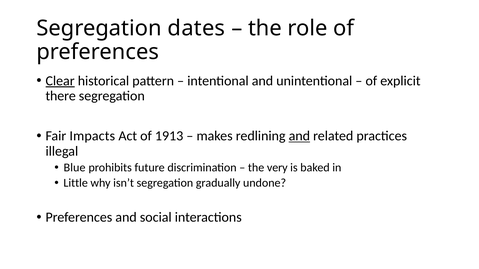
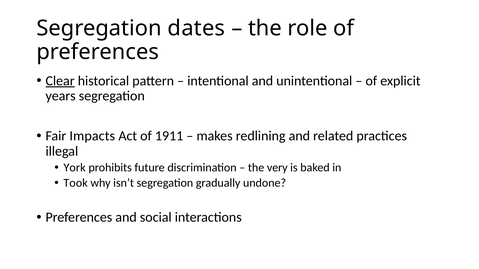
there: there -> years
1913: 1913 -> 1911
and at (299, 136) underline: present -> none
Blue: Blue -> York
Little: Little -> Took
